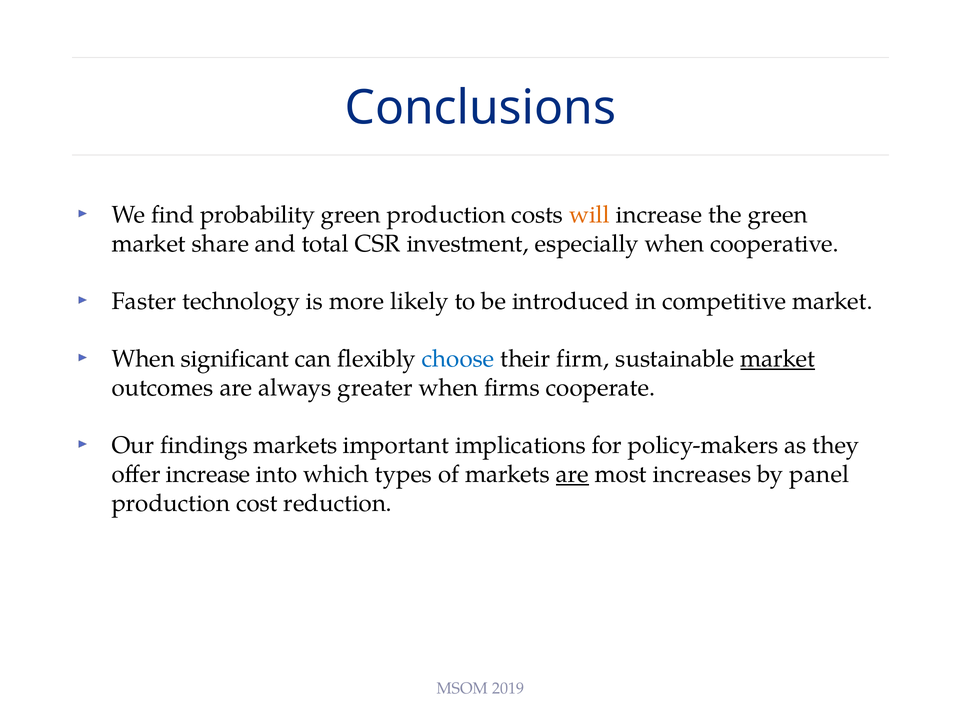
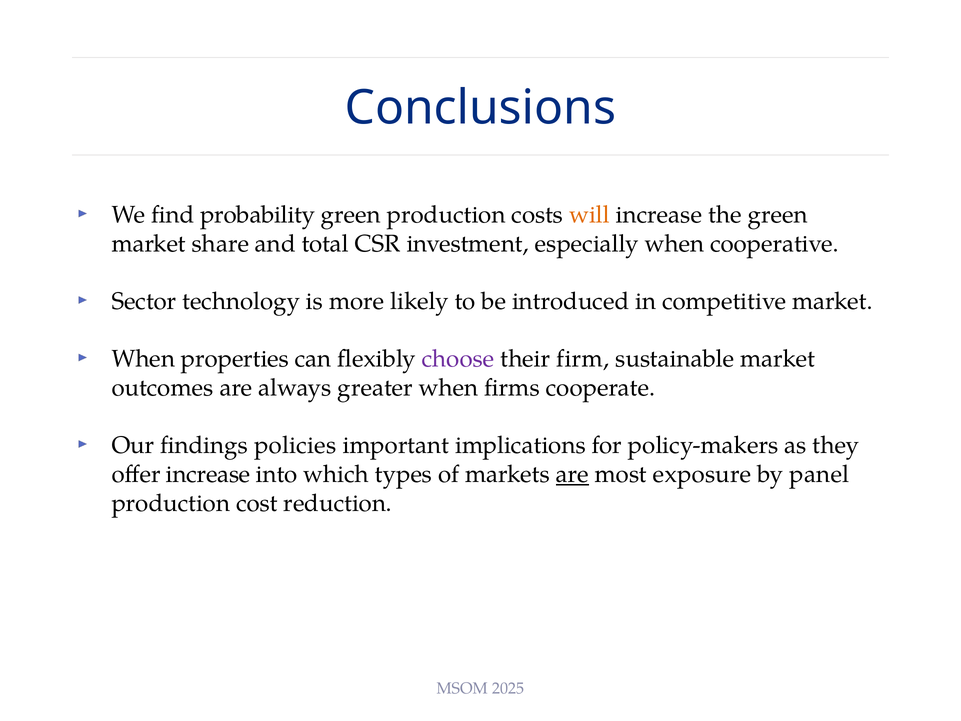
Faster: Faster -> Sector
significant: significant -> properties
choose colour: blue -> purple
market at (778, 359) underline: present -> none
findings markets: markets -> policies
increases: increases -> exposure
2019: 2019 -> 2025
